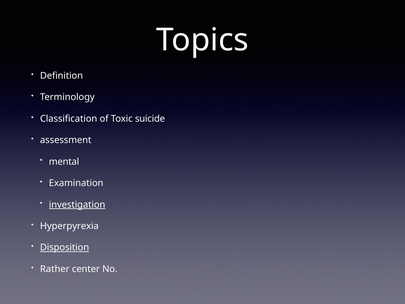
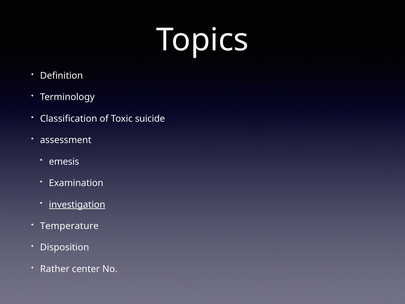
mental: mental -> emesis
Hyperpyrexia: Hyperpyrexia -> Temperature
Disposition underline: present -> none
